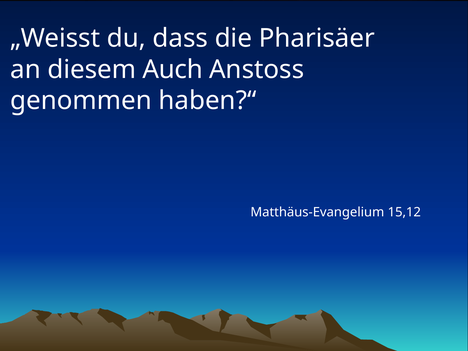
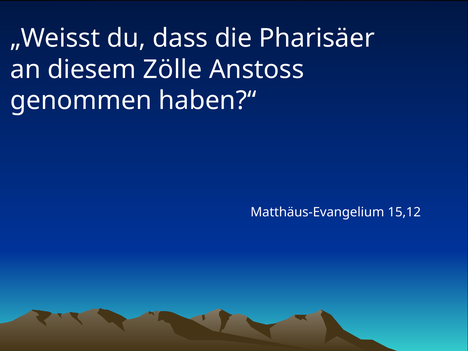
Auch: Auch -> Zölle
